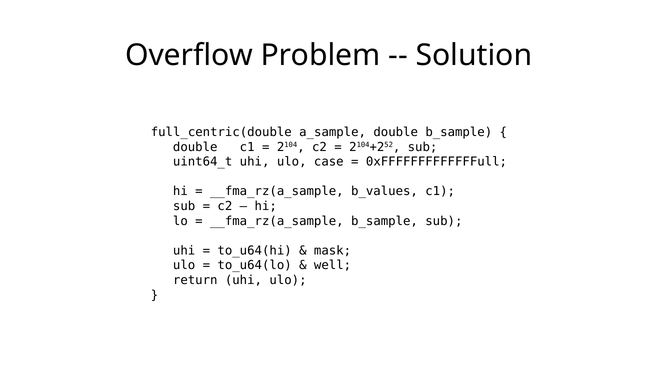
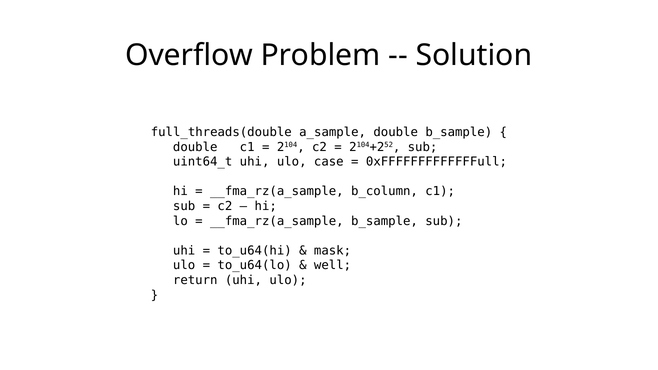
full_centric(double: full_centric(double -> full_threads(double
b_values: b_values -> b_column
